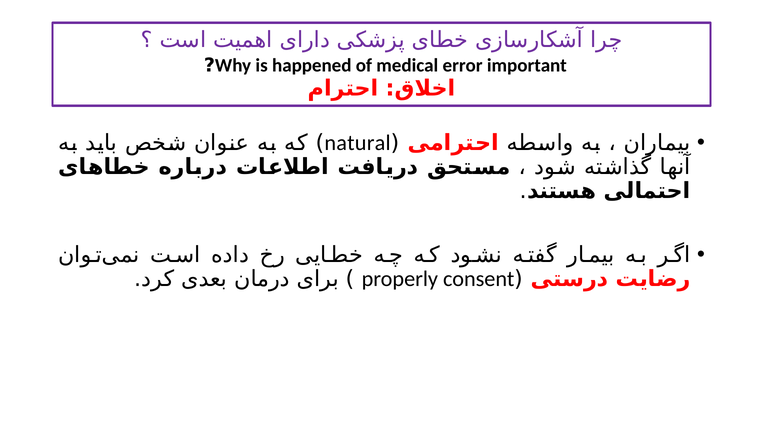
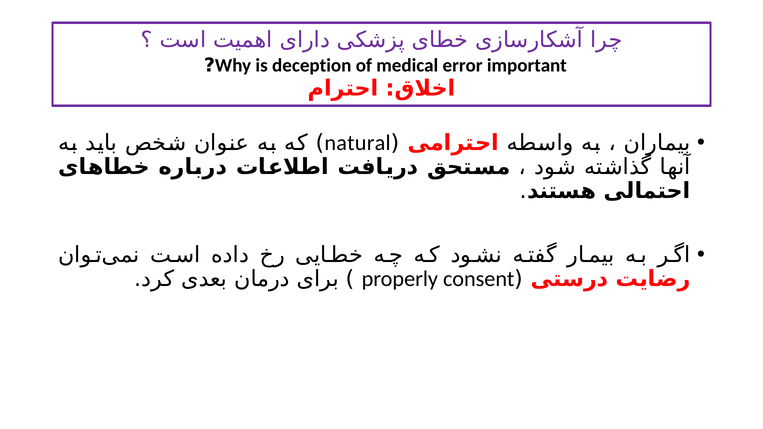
happened: happened -> deception
